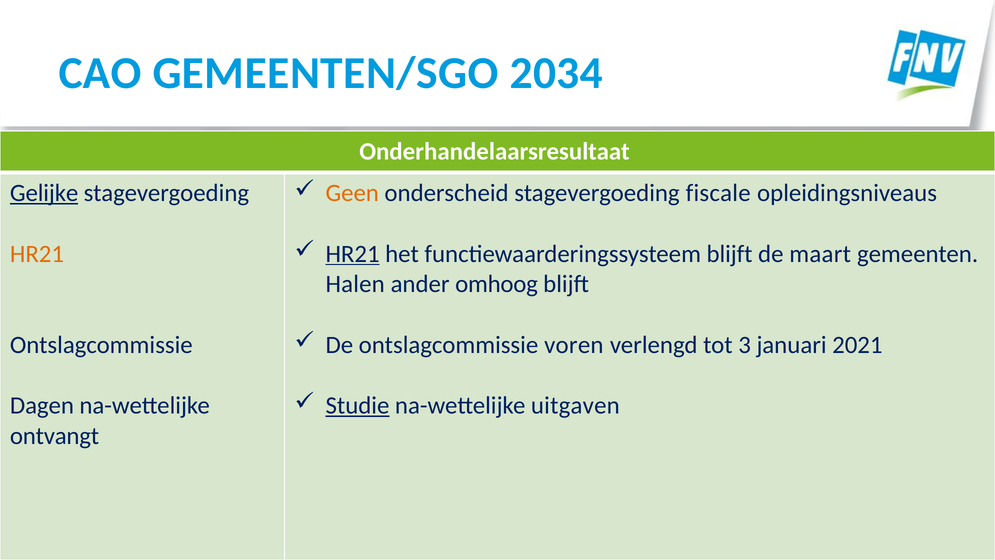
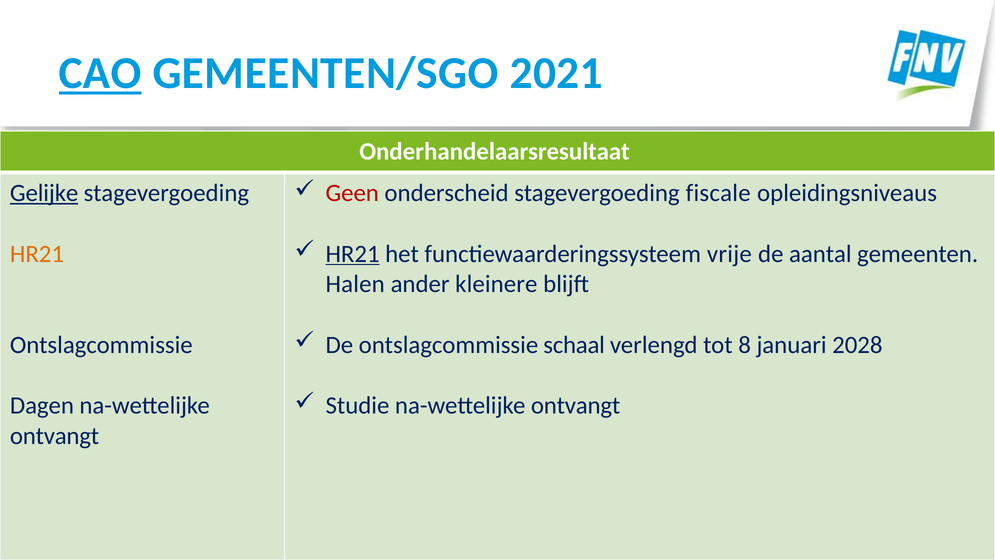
CAO underline: none -> present
2034: 2034 -> 2021
Geen colour: orange -> red
functiewaarderingssysteem blijft: blijft -> vrije
maart: maart -> aantal
omhoog: omhoog -> kleinere
voren: voren -> schaal
3: 3 -> 8
2021: 2021 -> 2028
Studie underline: present -> none
uitgaven at (575, 405): uitgaven -> ontvangt
